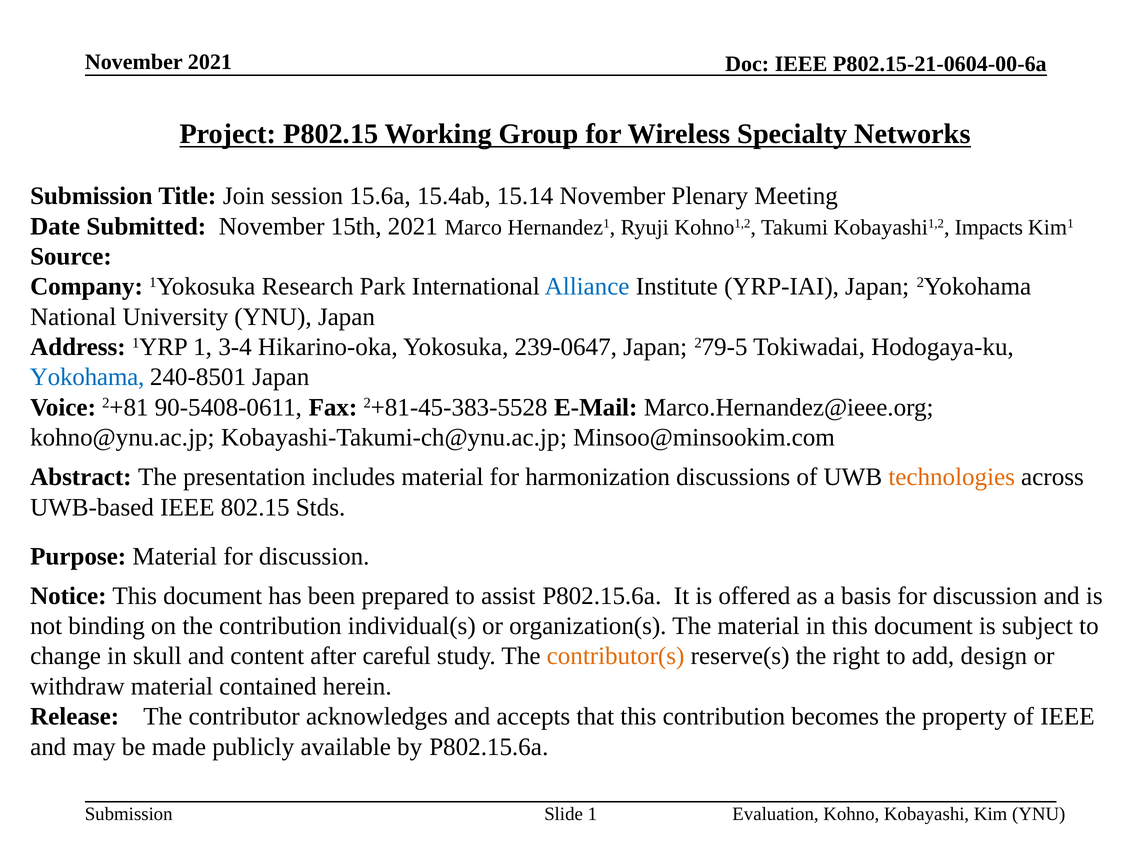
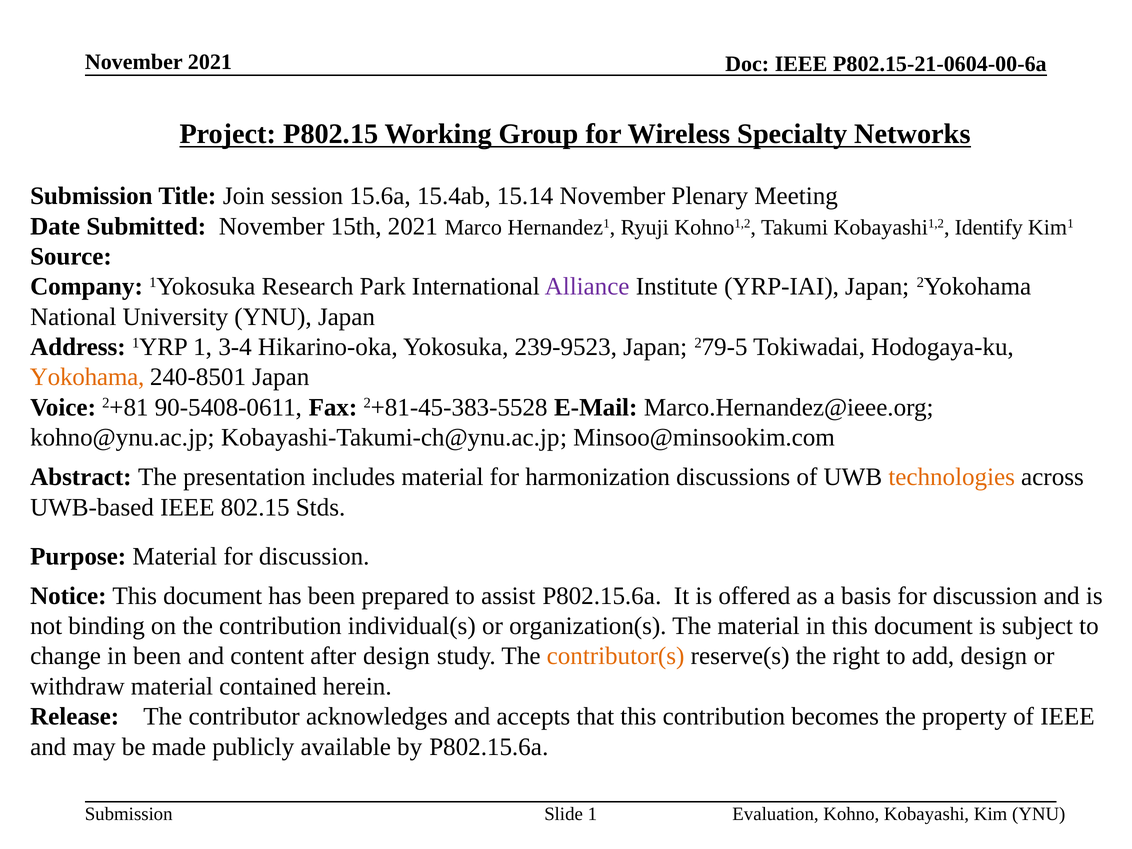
Impacts: Impacts -> Identify
Alliance colour: blue -> purple
239-0647: 239-0647 -> 239-9523
Yokohama colour: blue -> orange
in skull: skull -> been
after careful: careful -> design
